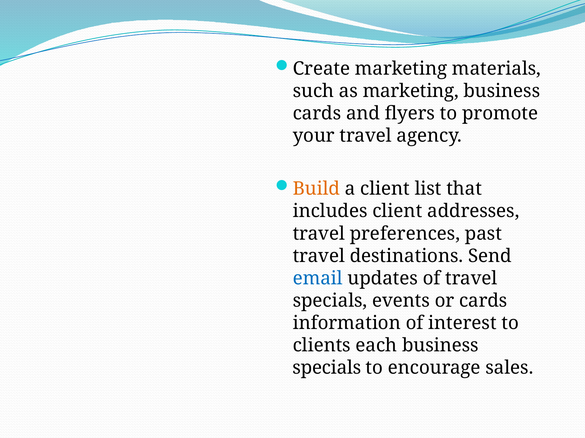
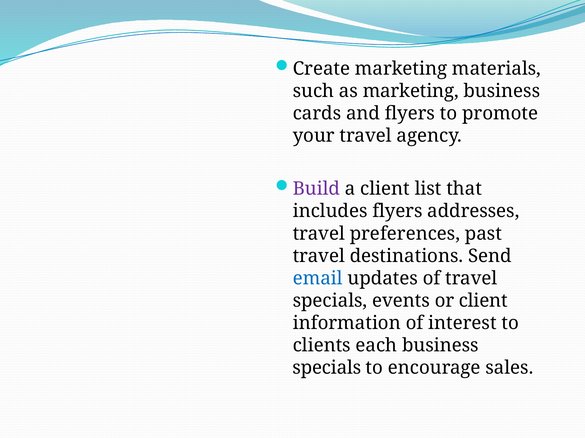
Build colour: orange -> purple
includes client: client -> flyers
or cards: cards -> client
